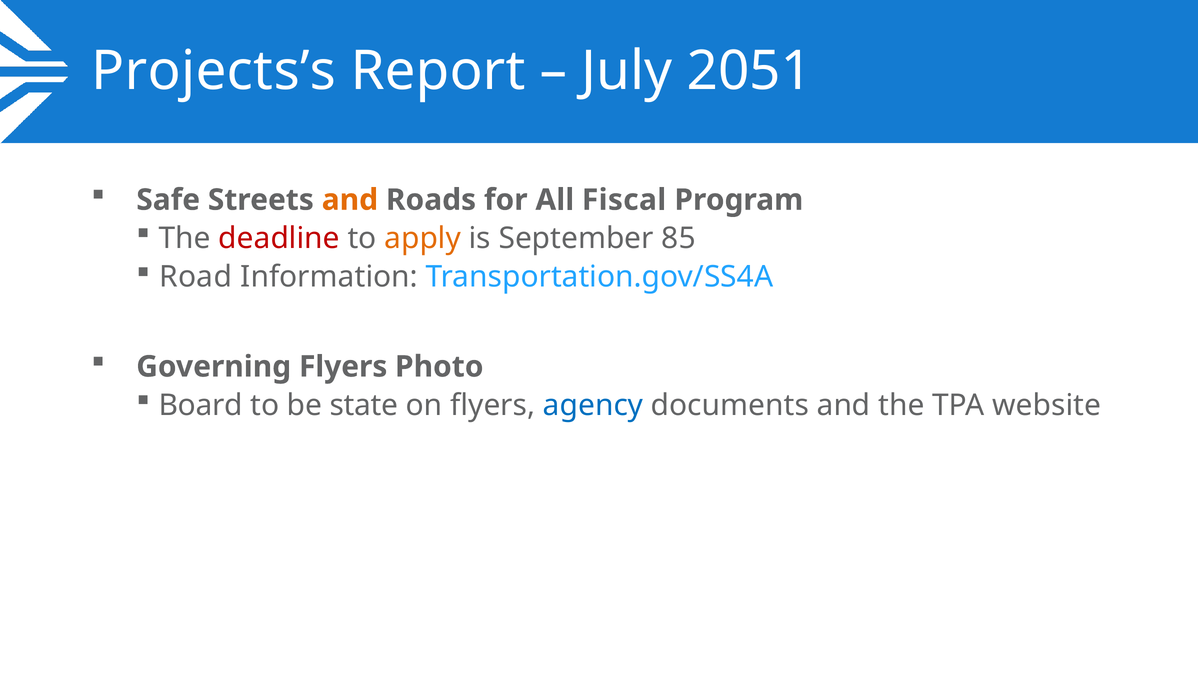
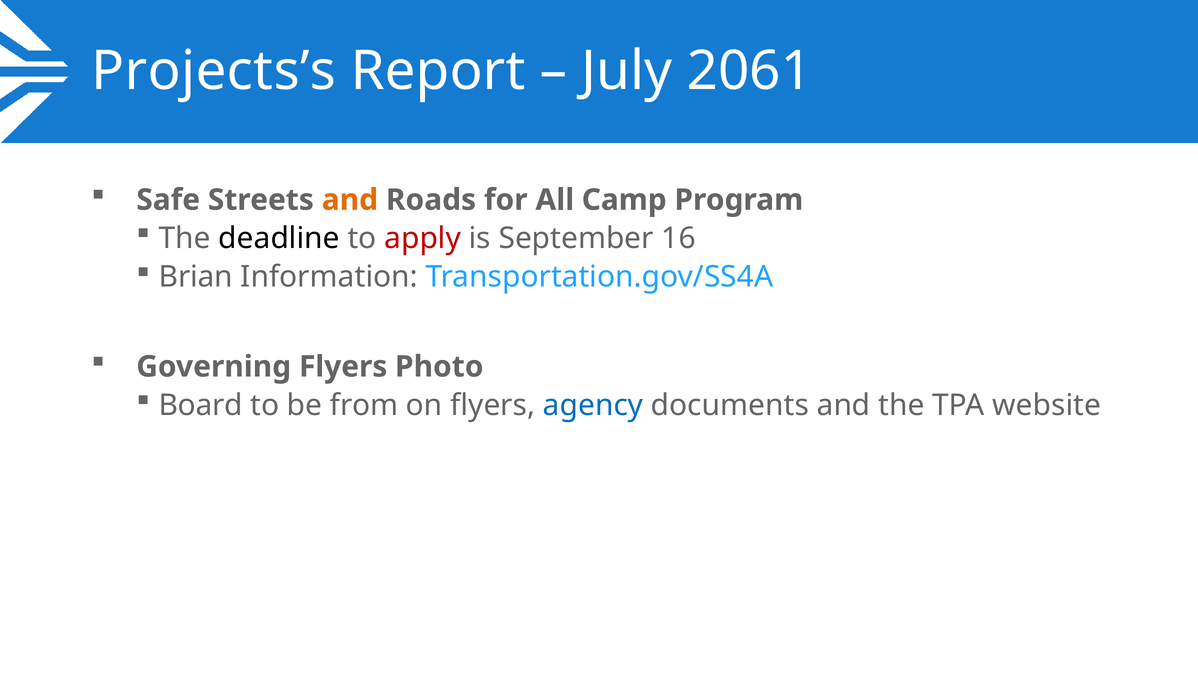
2051: 2051 -> 2061
Fiscal: Fiscal -> Camp
deadline colour: red -> black
apply colour: orange -> red
85: 85 -> 16
Road: Road -> Brian
state: state -> from
